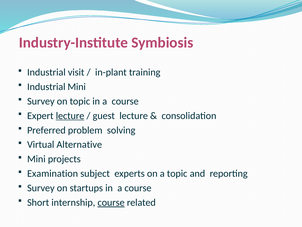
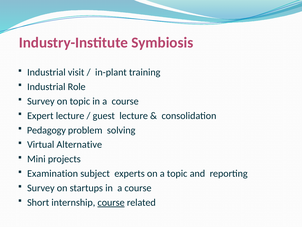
Industrial Mini: Mini -> Role
lecture at (70, 115) underline: present -> none
Preferred: Preferred -> Pedagogy
